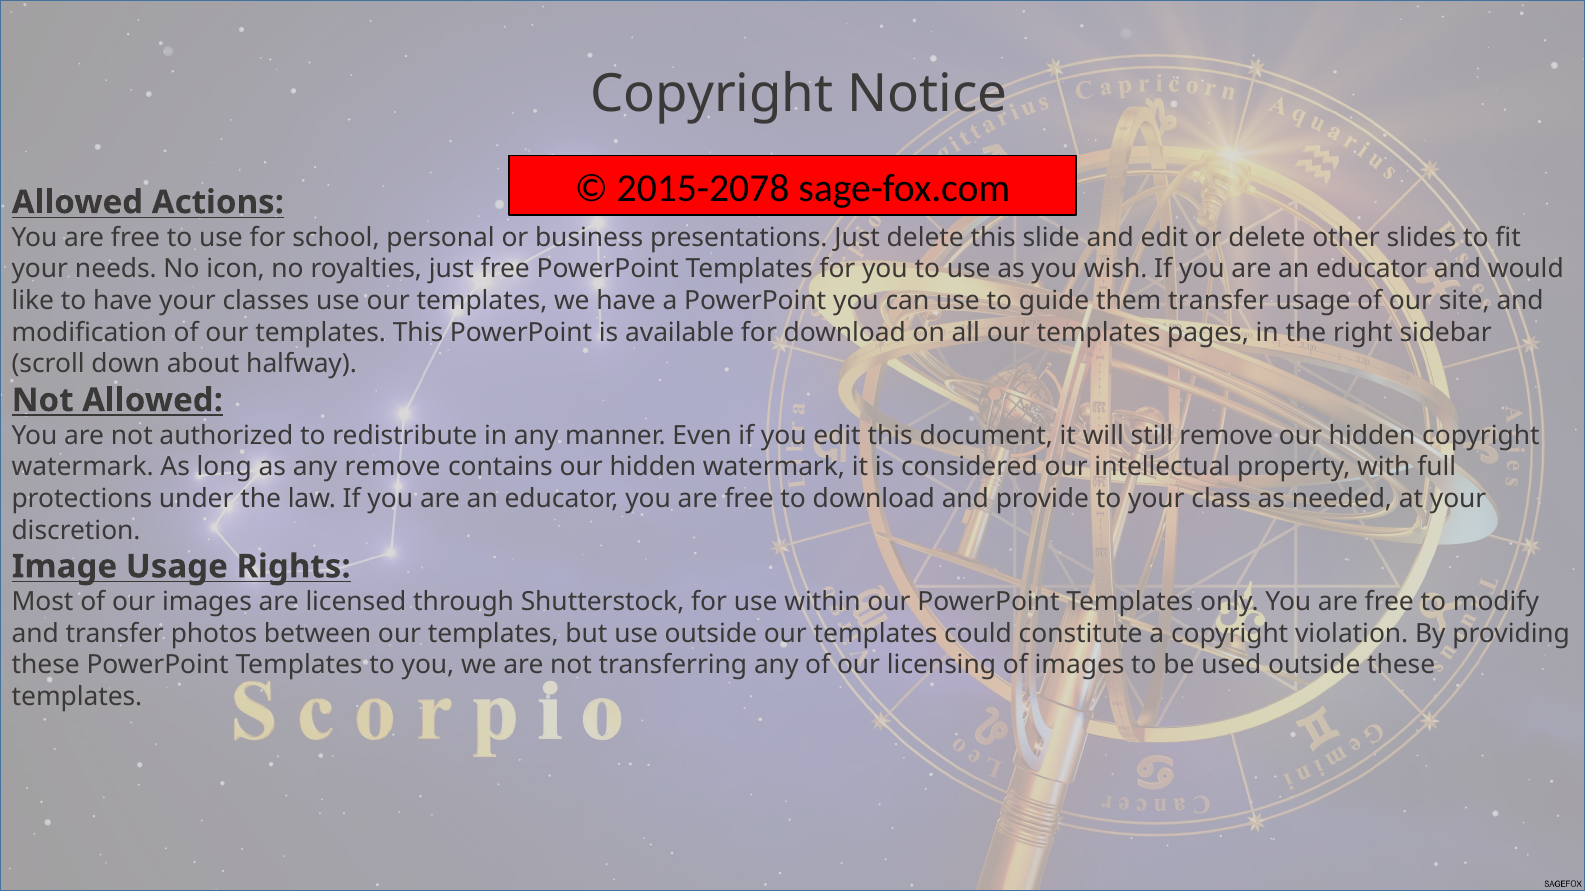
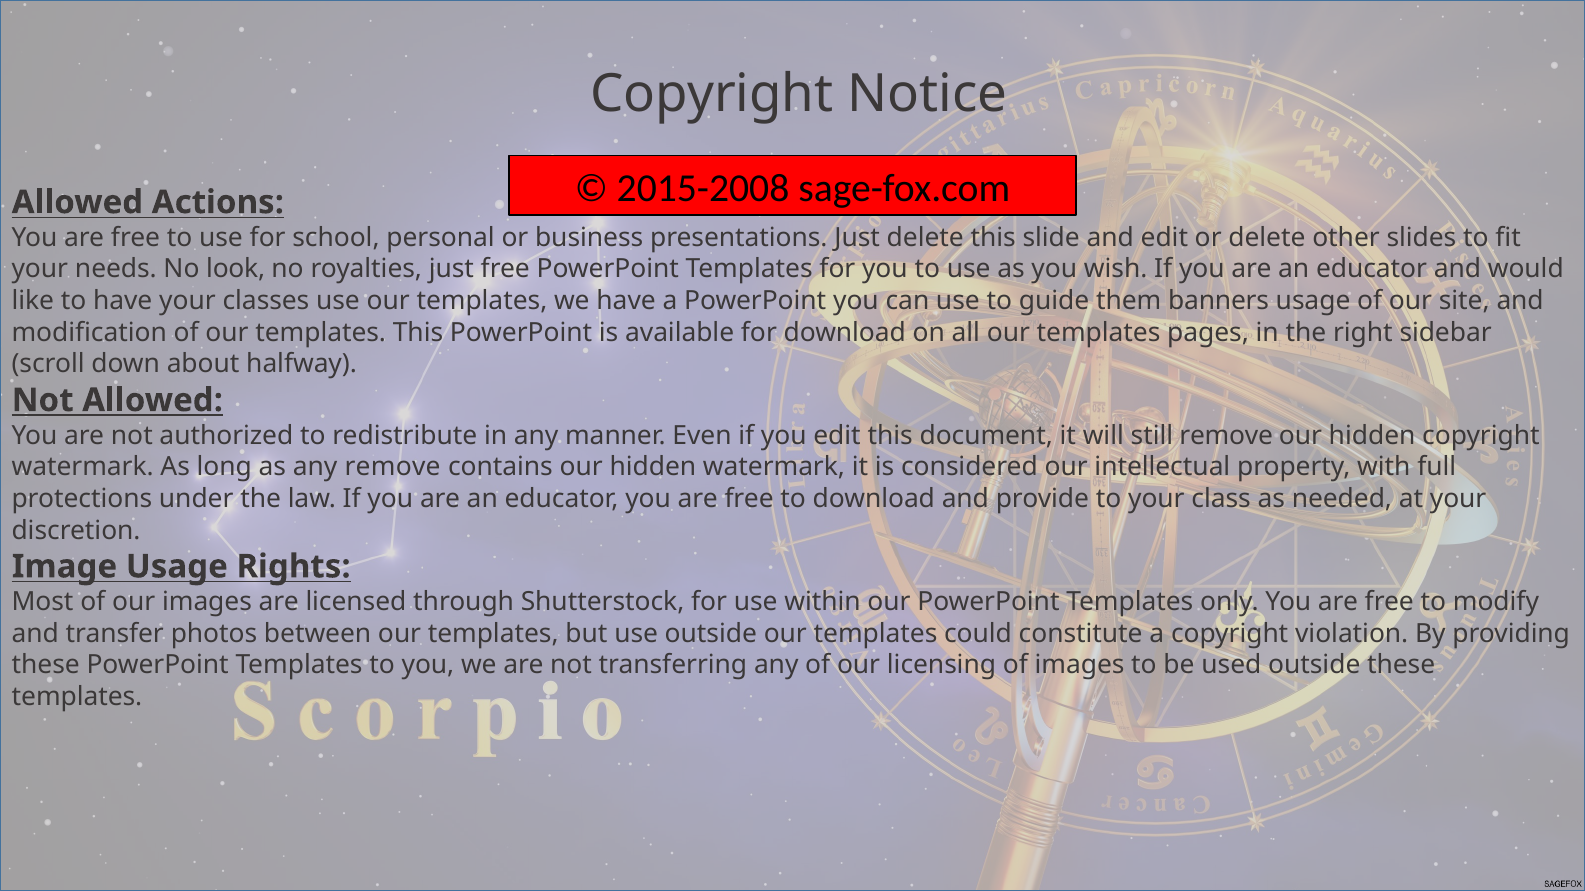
2015-2078: 2015-2078 -> 2015-2008
icon: icon -> look
them transfer: transfer -> banners
